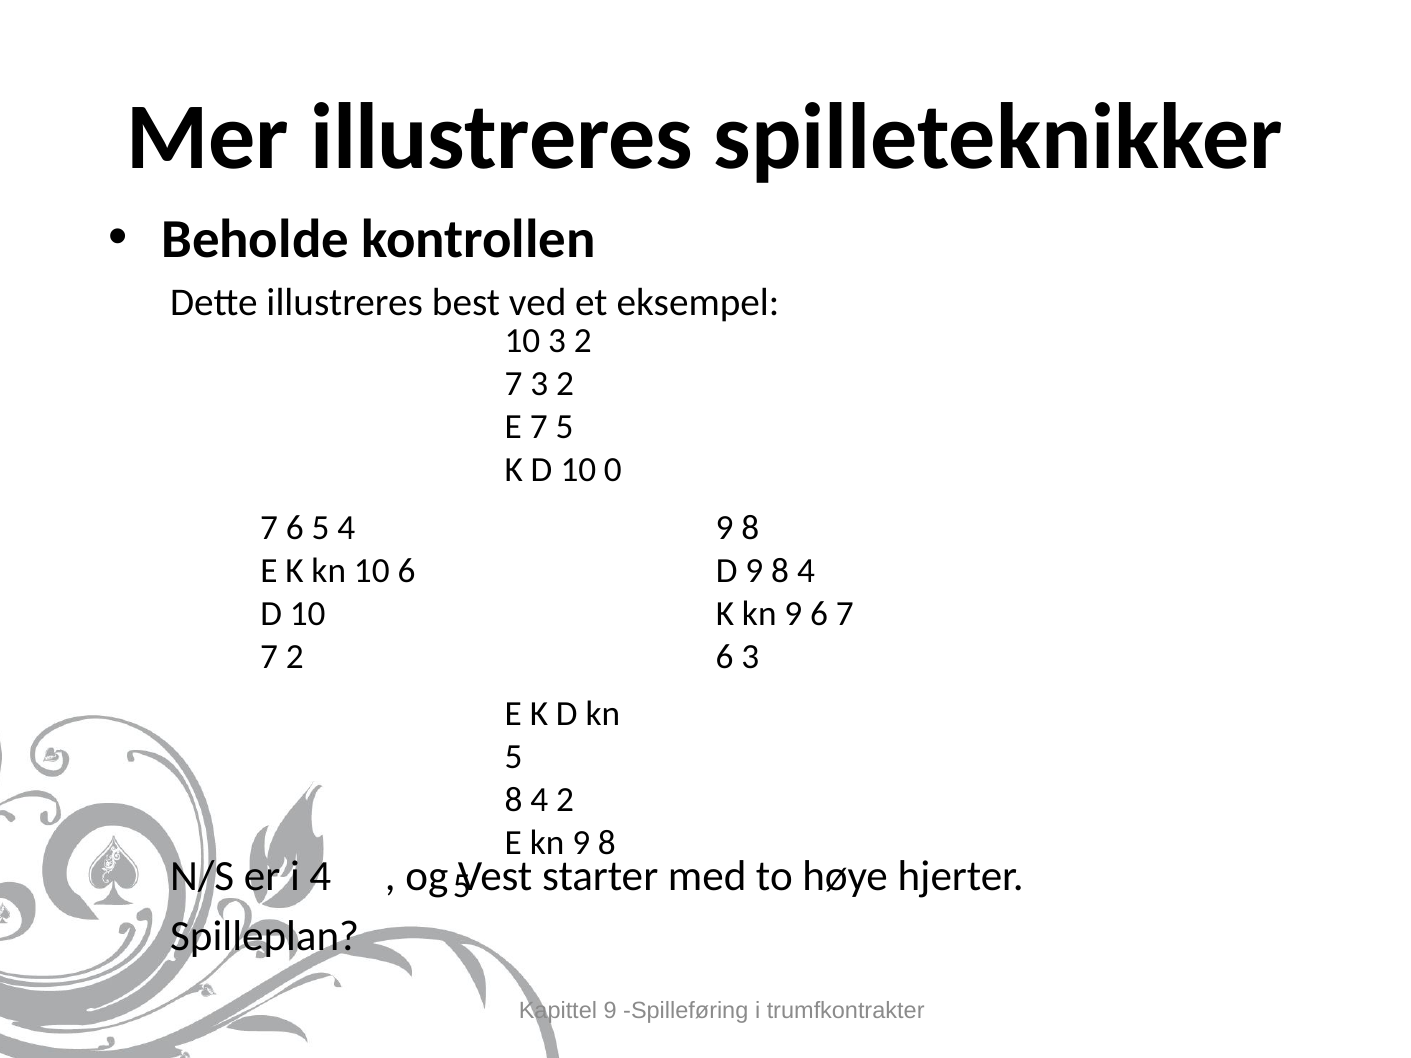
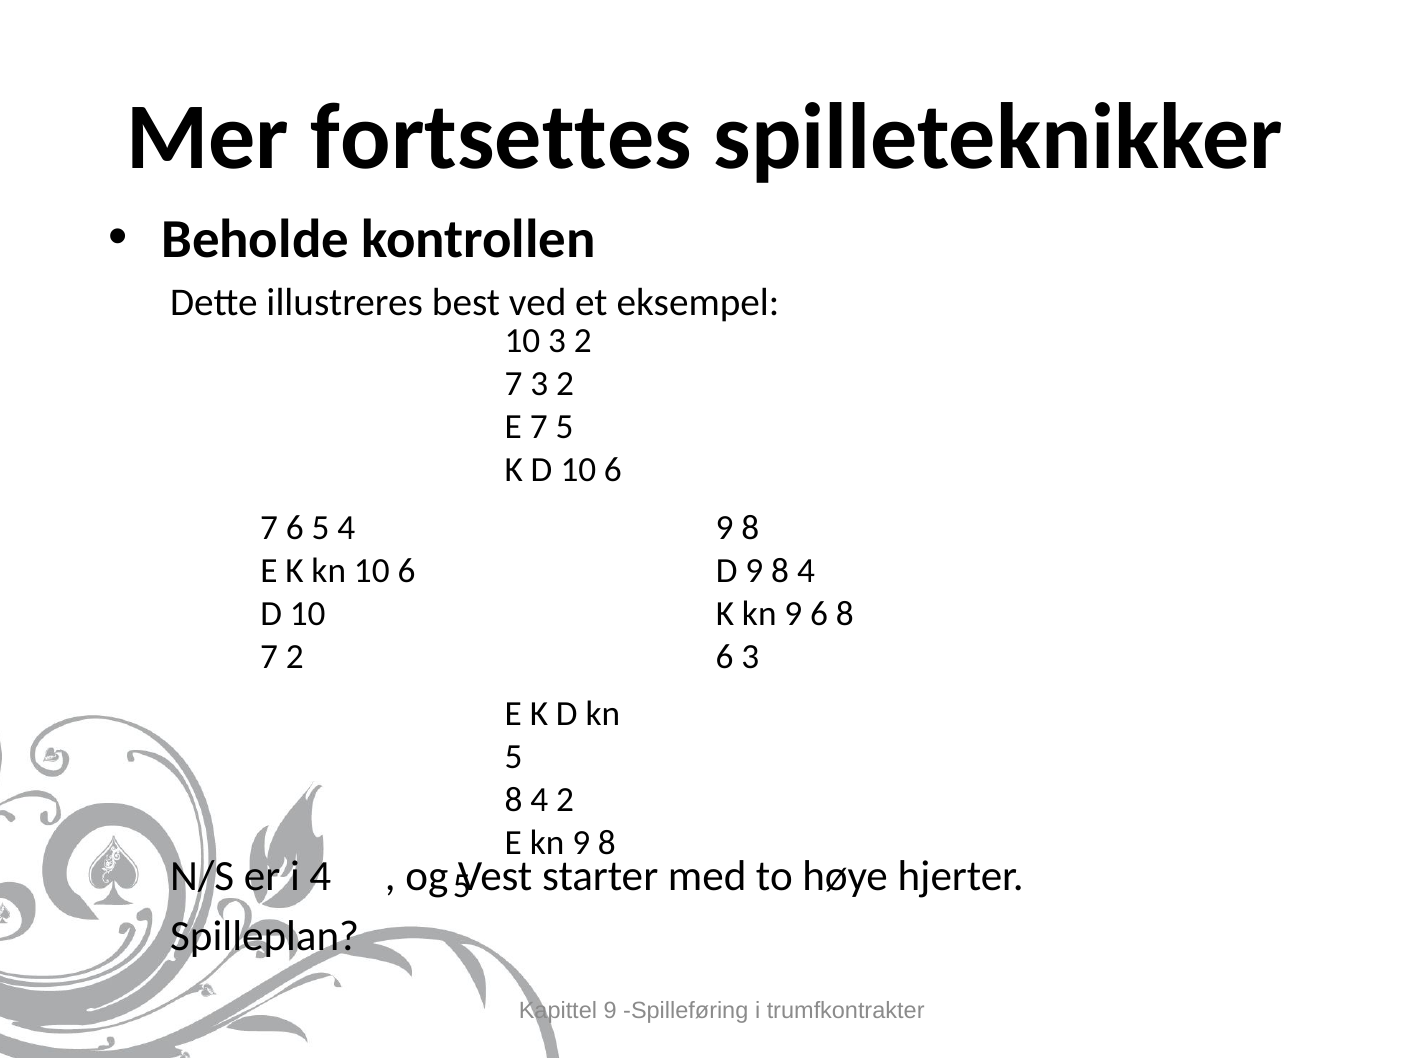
Mer illustreres: illustreres -> fortsettes
D 10 0: 0 -> 6
6 7: 7 -> 8
